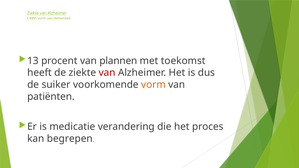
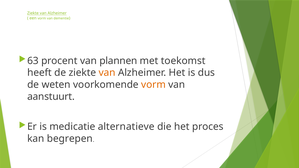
13: 13 -> 63
van at (107, 73) colour: red -> orange
suiker: suiker -> weten
patiënten: patiënten -> aanstuurt
verandering: verandering -> alternatieve
